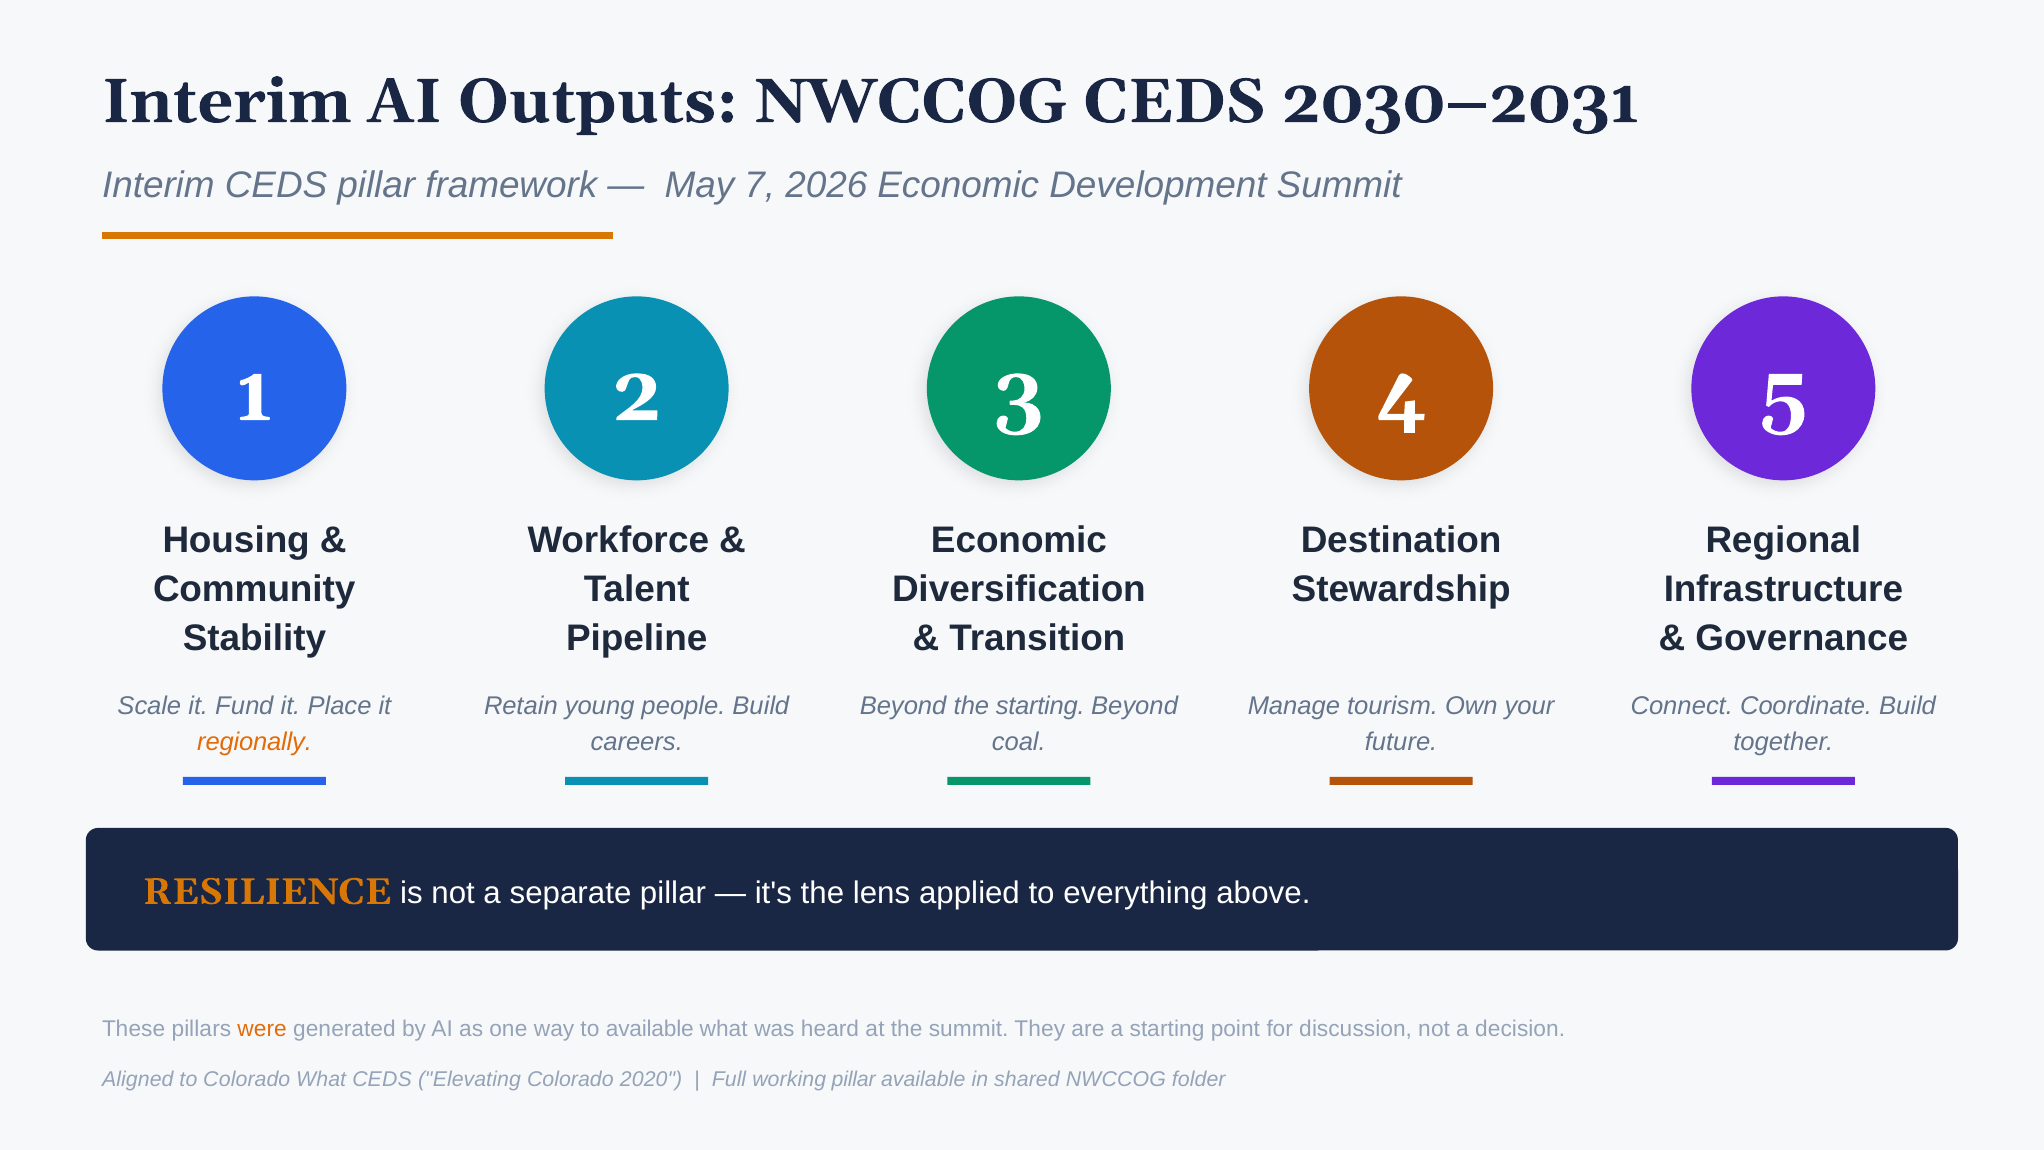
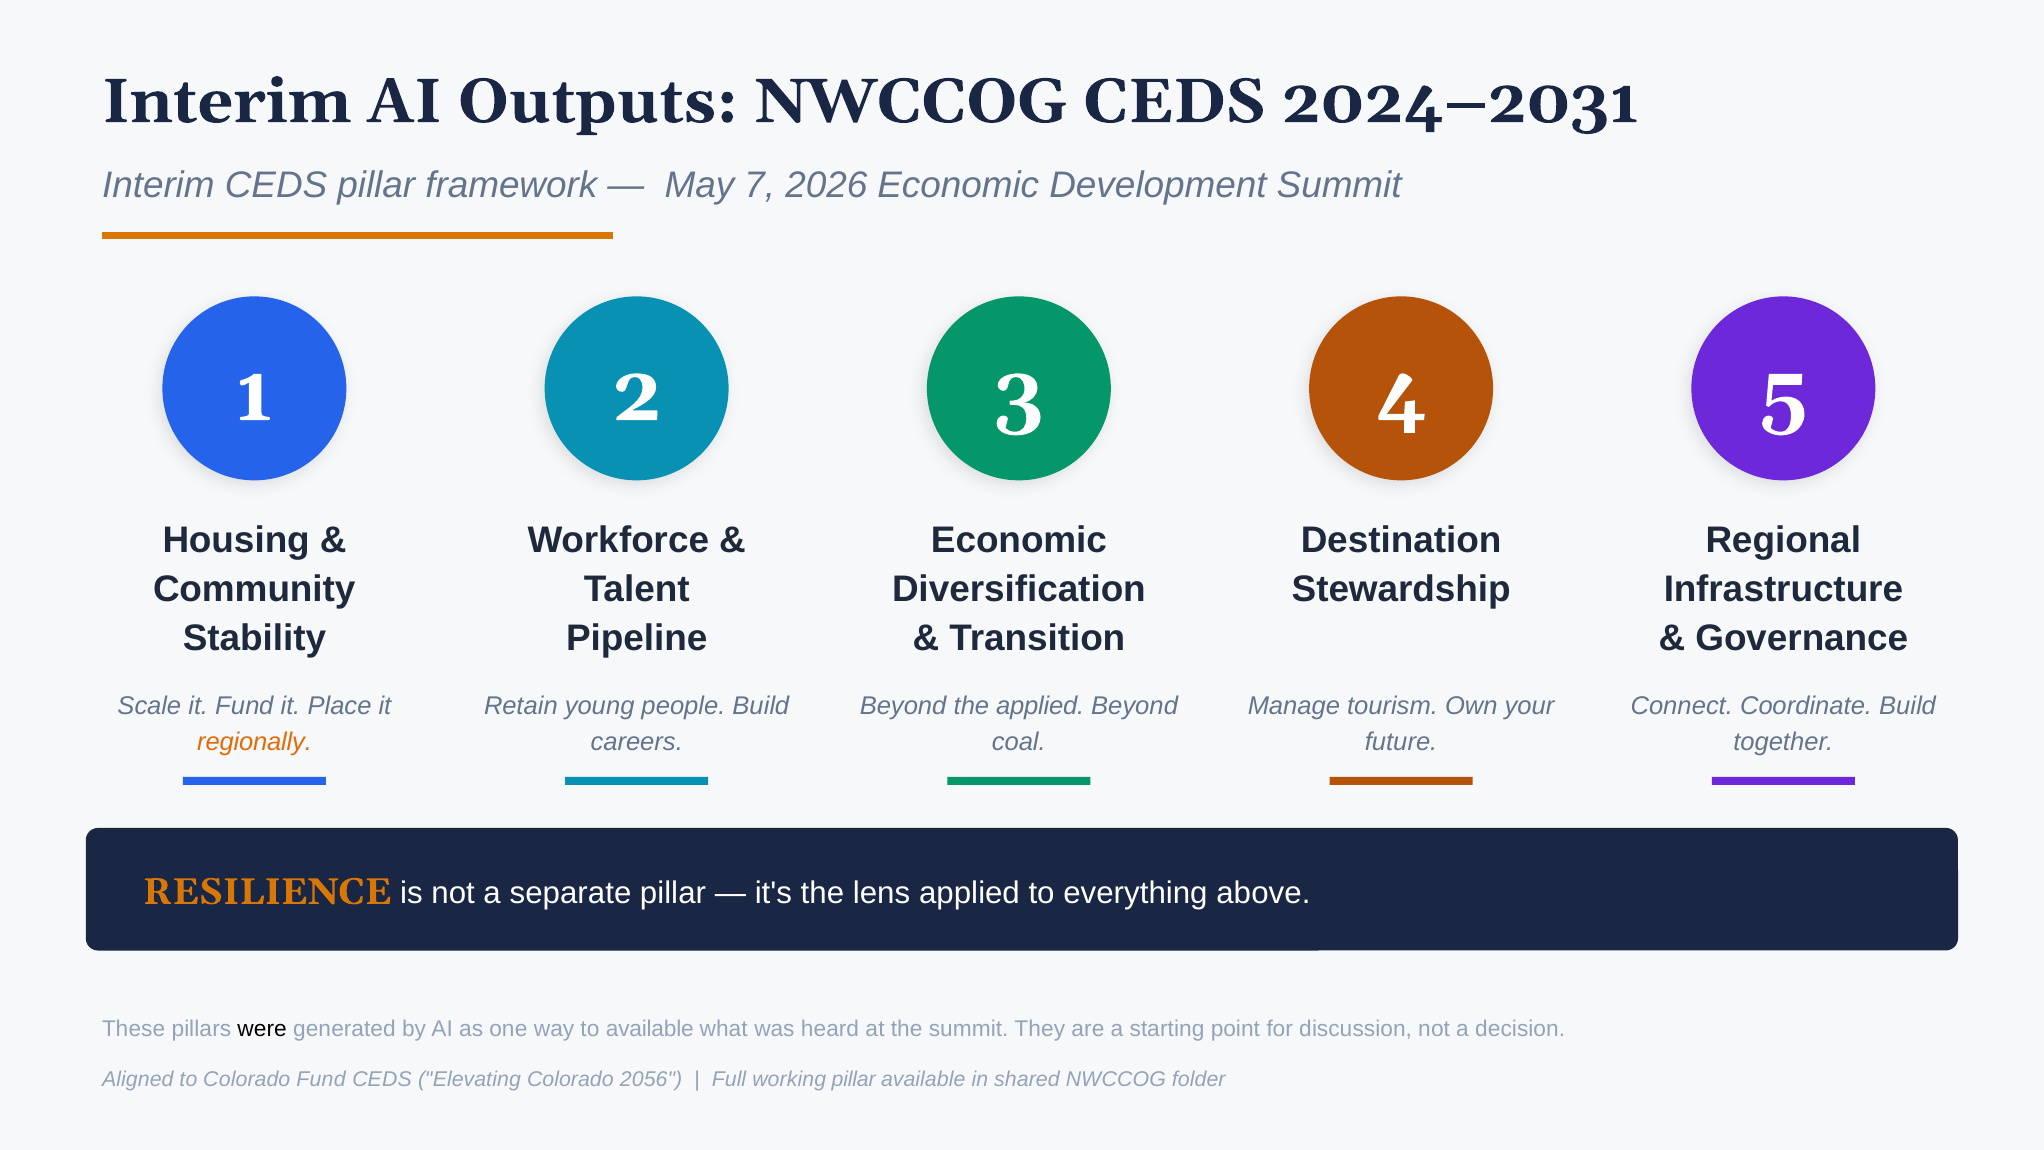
2030–2031: 2030–2031 -> 2024–2031
the starting: starting -> applied
were colour: orange -> black
Colorado What: What -> Fund
2020: 2020 -> 2056
